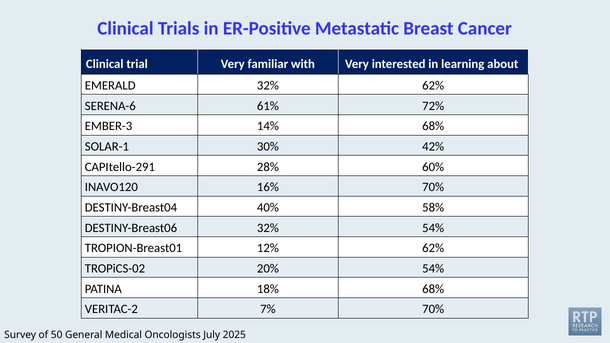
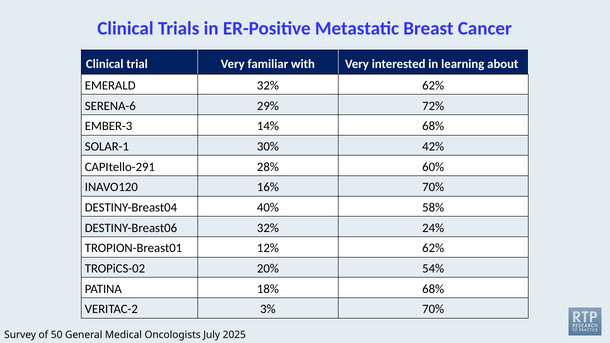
61%: 61% -> 29%
32% 54%: 54% -> 24%
7%: 7% -> 3%
